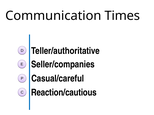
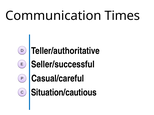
Seller/companies: Seller/companies -> Seller/successful
Reaction/cautious: Reaction/cautious -> Situation/cautious
